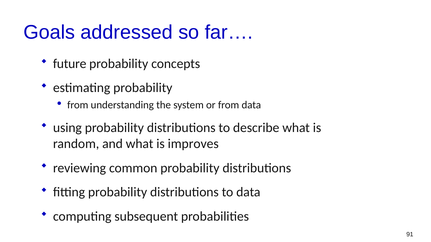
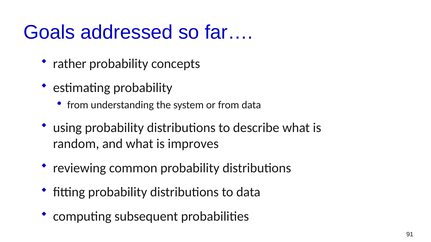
future: future -> rather
